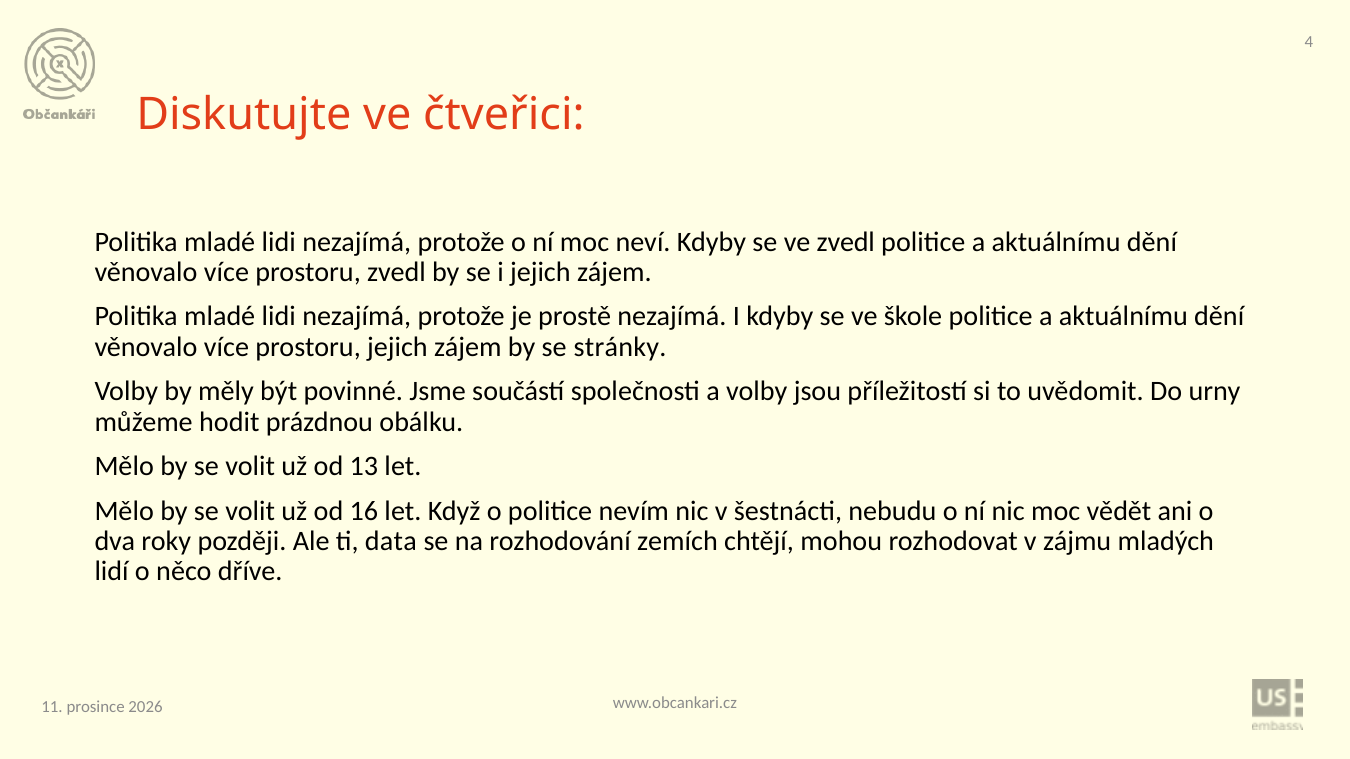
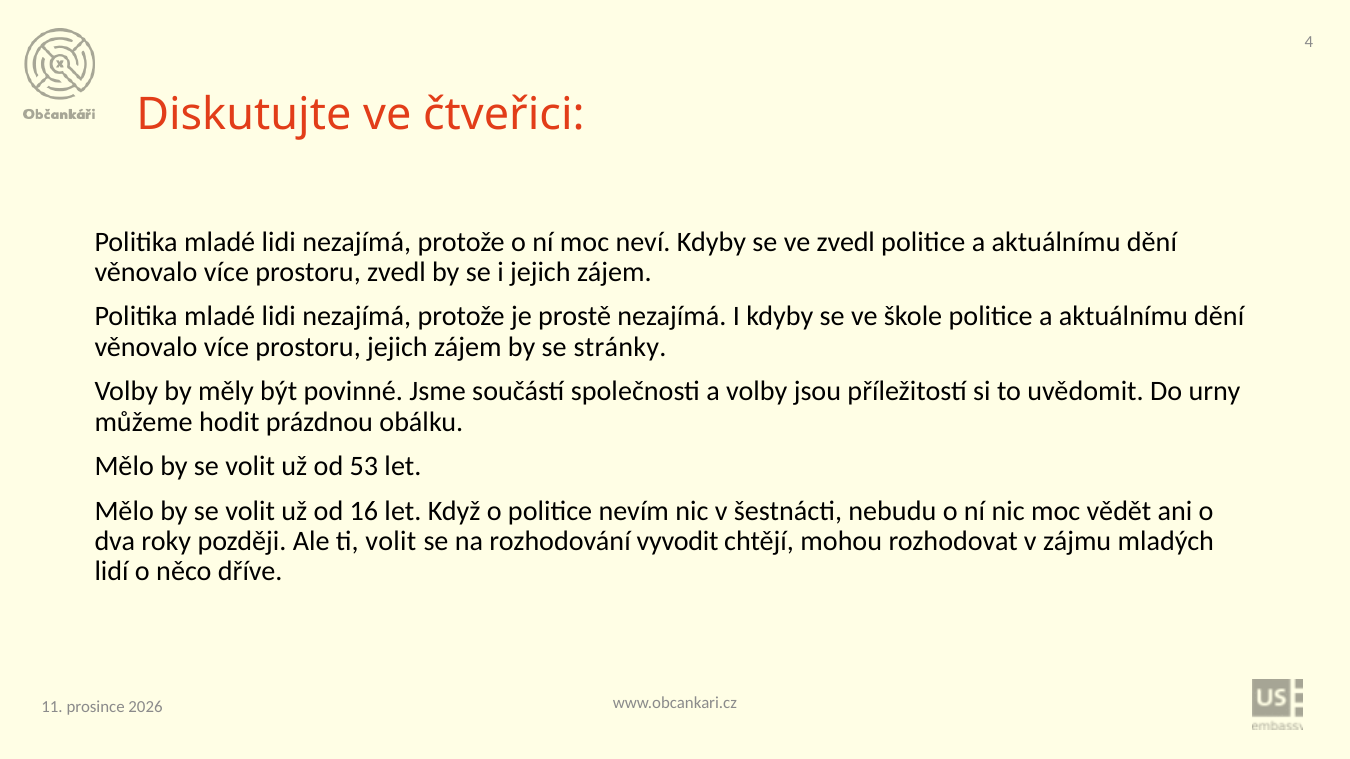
13: 13 -> 53
ti data: data -> volit
zemích: zemích -> vyvodit
